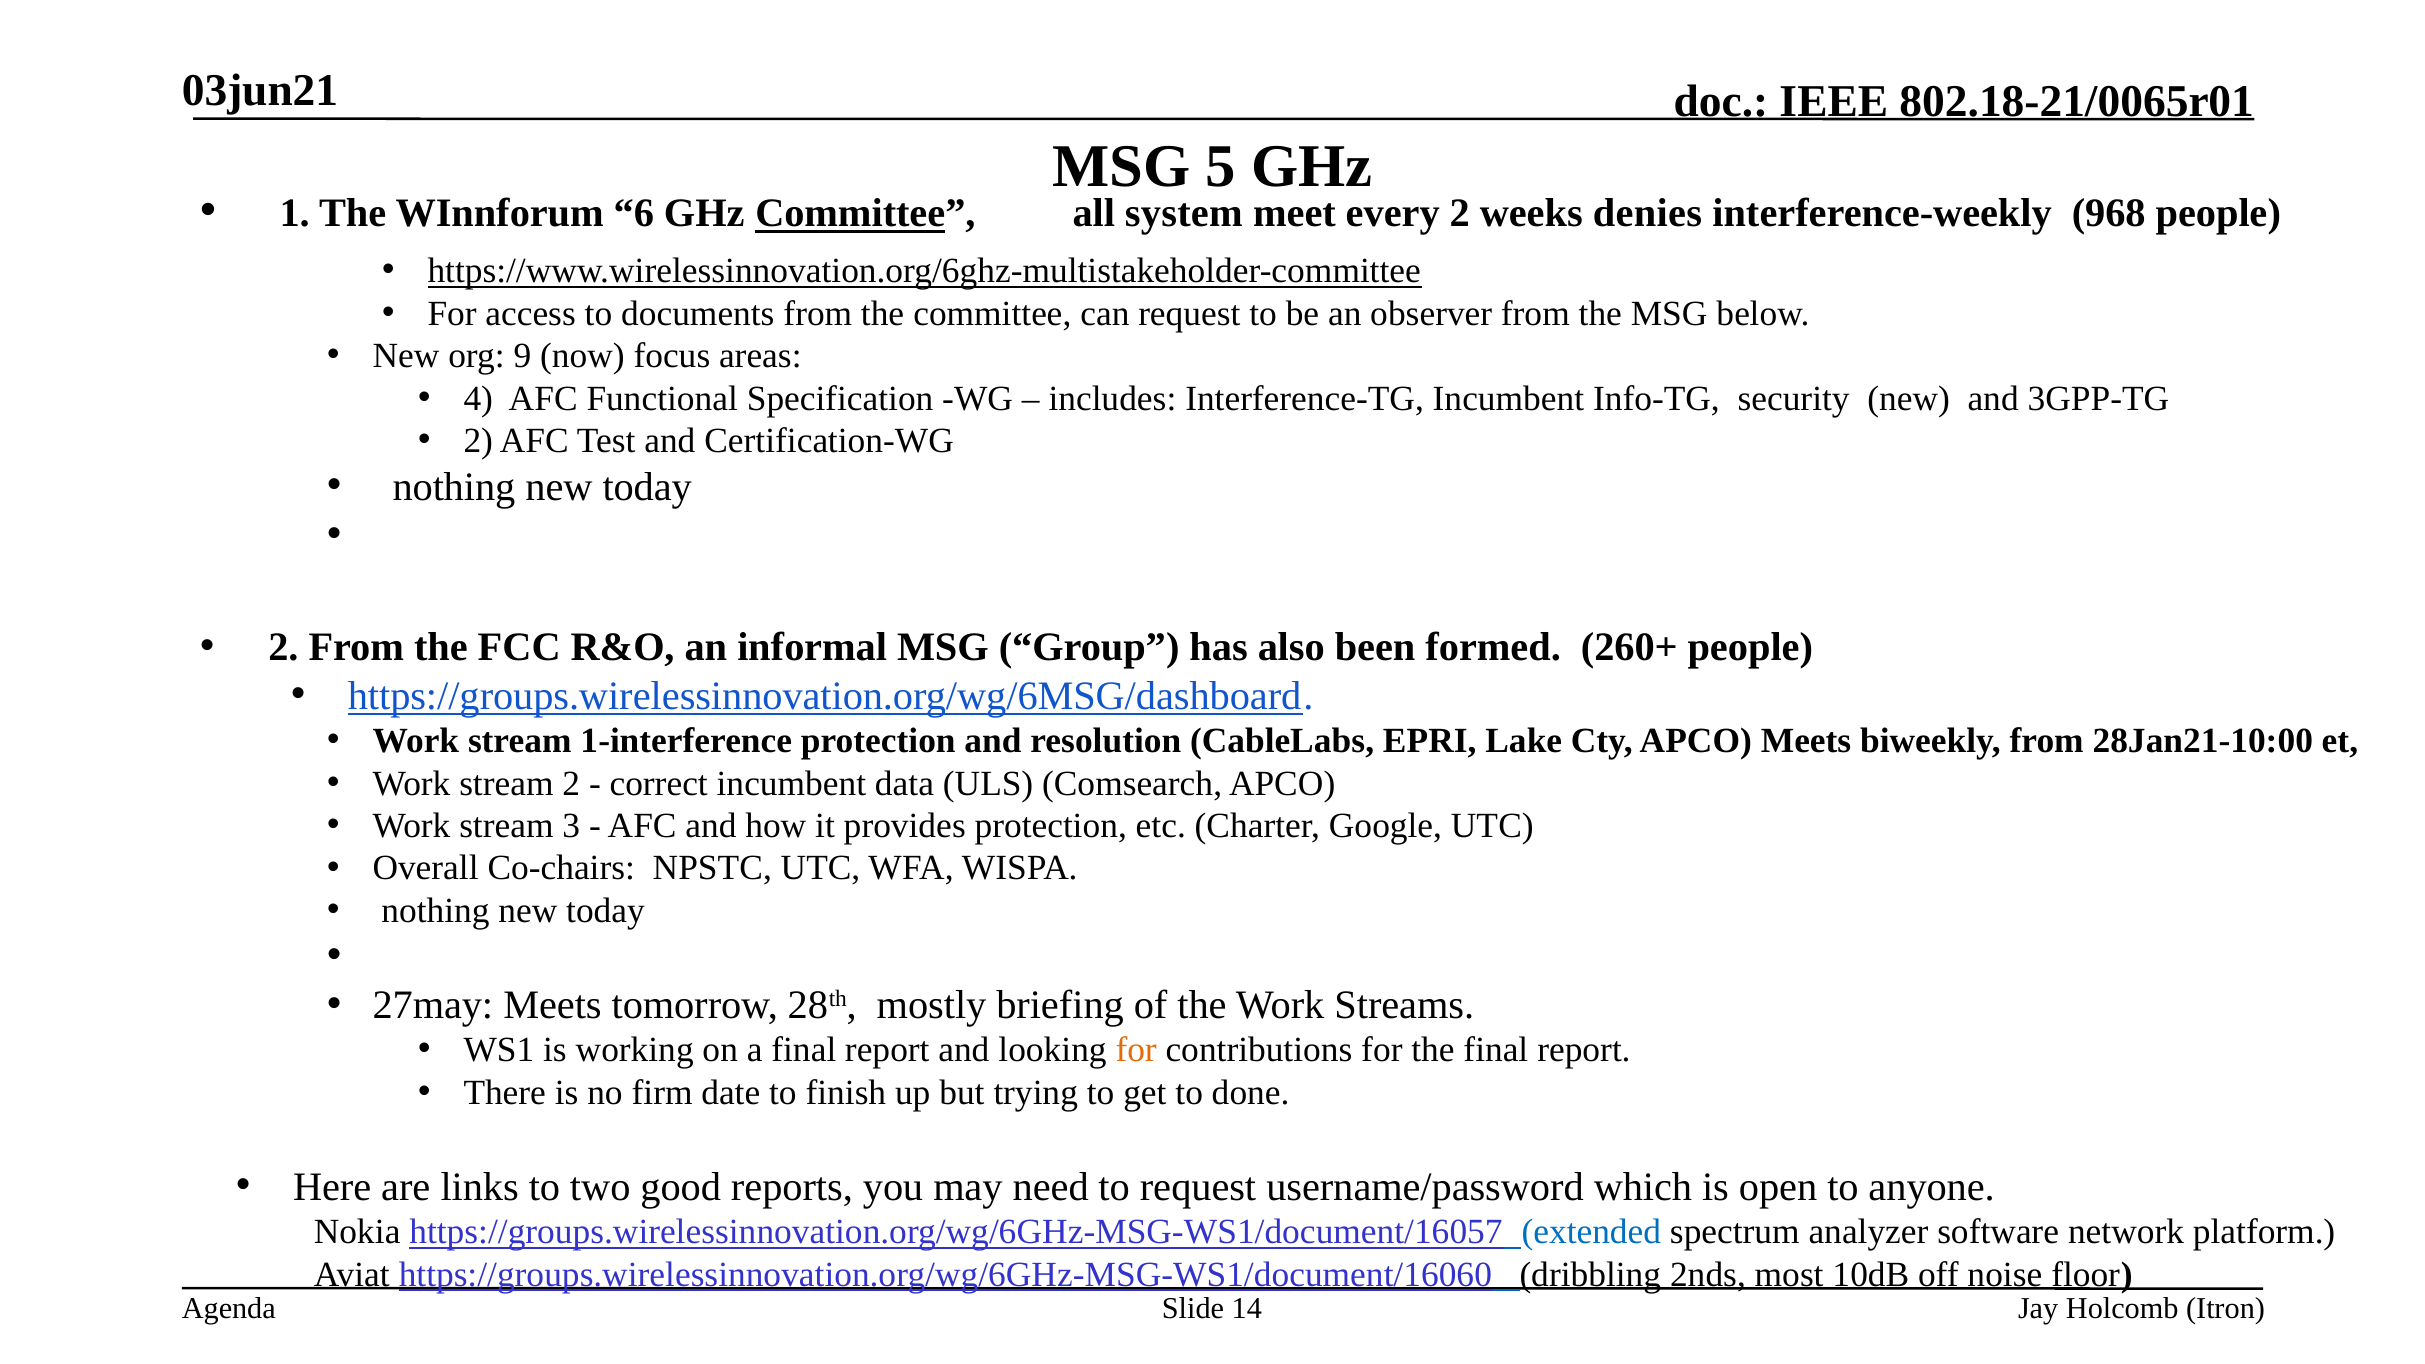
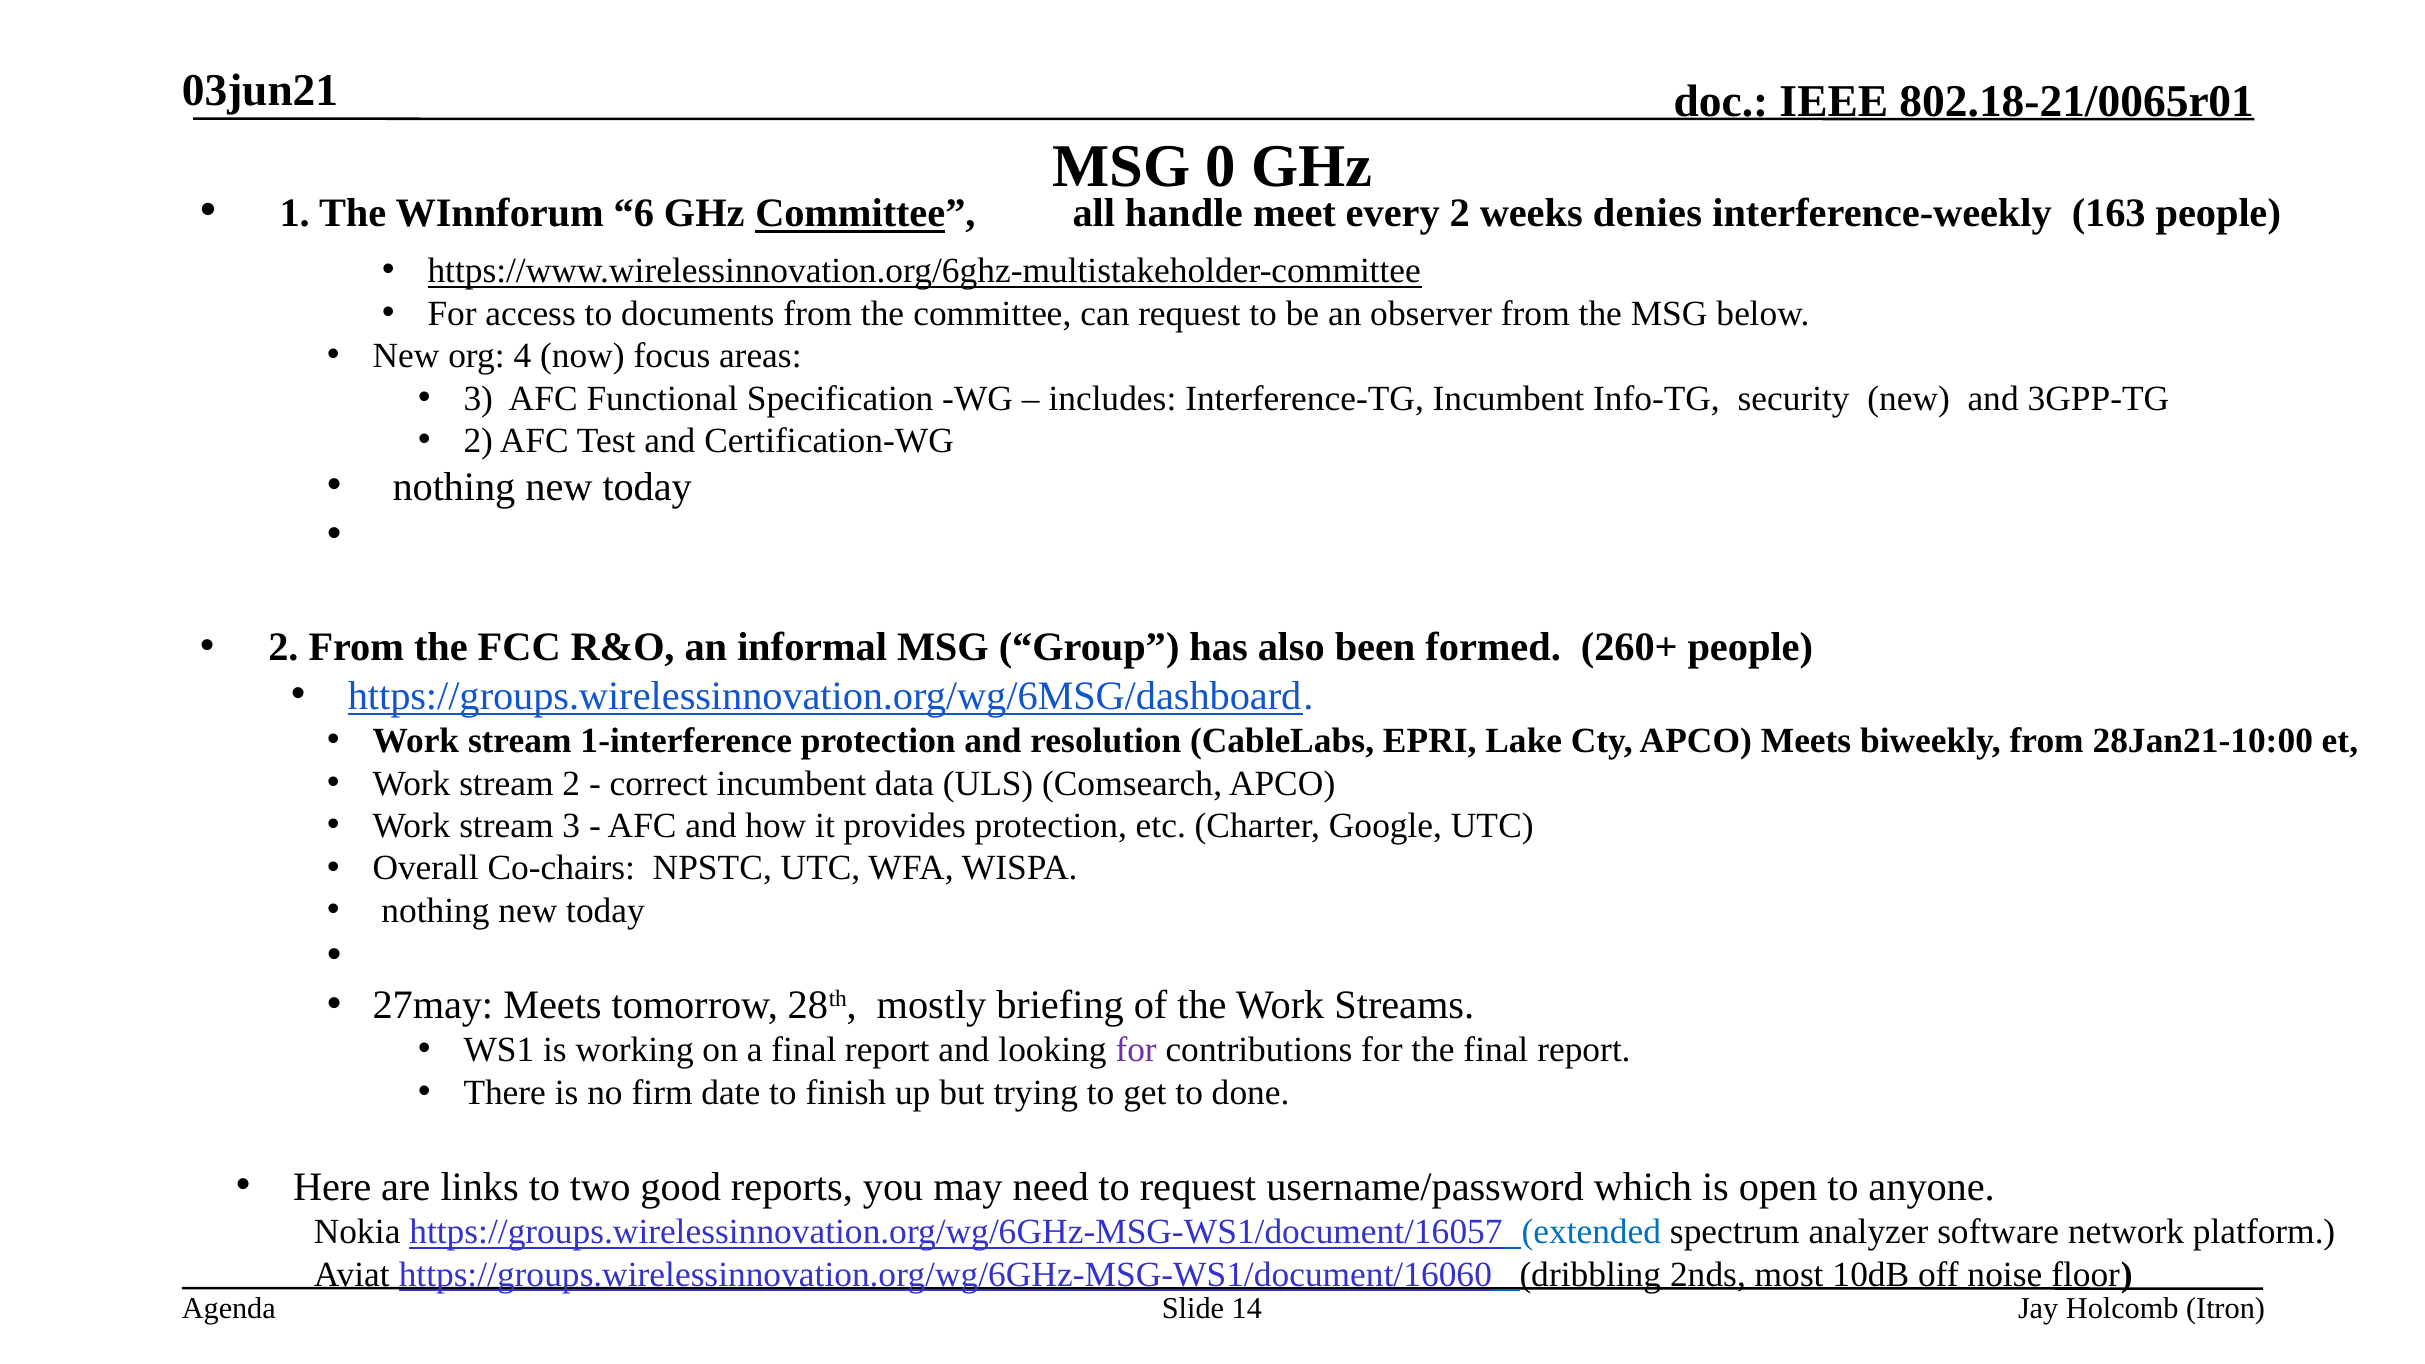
5: 5 -> 0
system: system -> handle
968: 968 -> 163
9: 9 -> 4
4 at (478, 398): 4 -> 3
for at (1136, 1050) colour: orange -> purple
